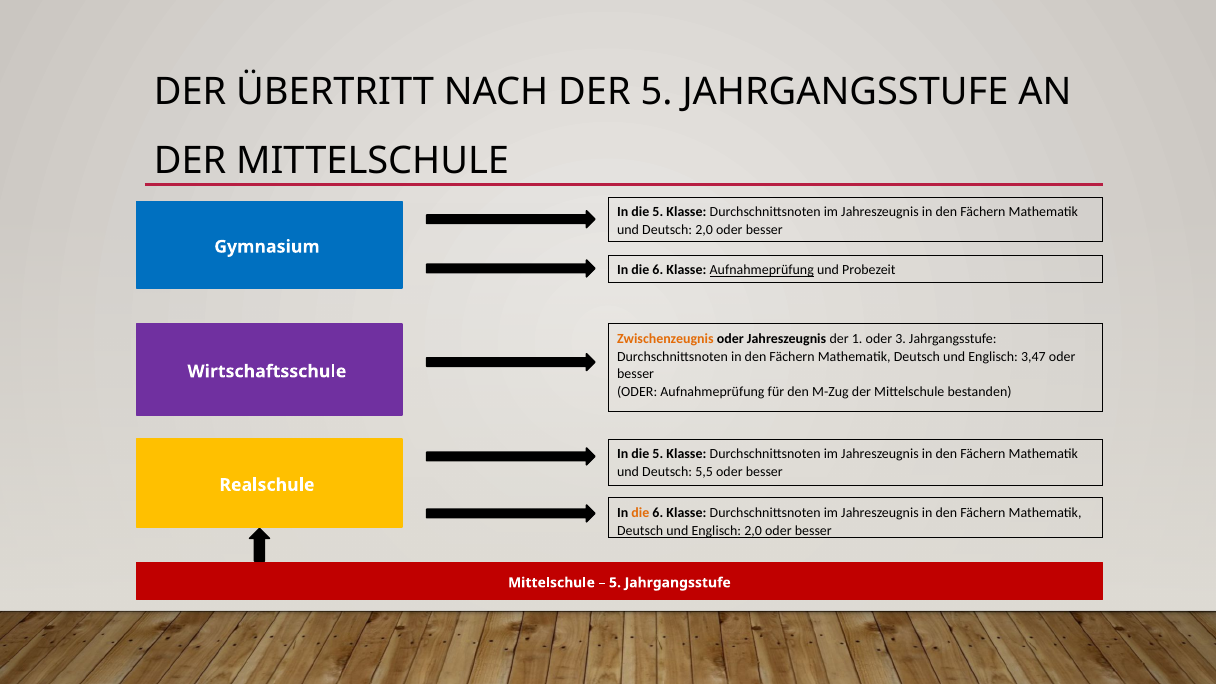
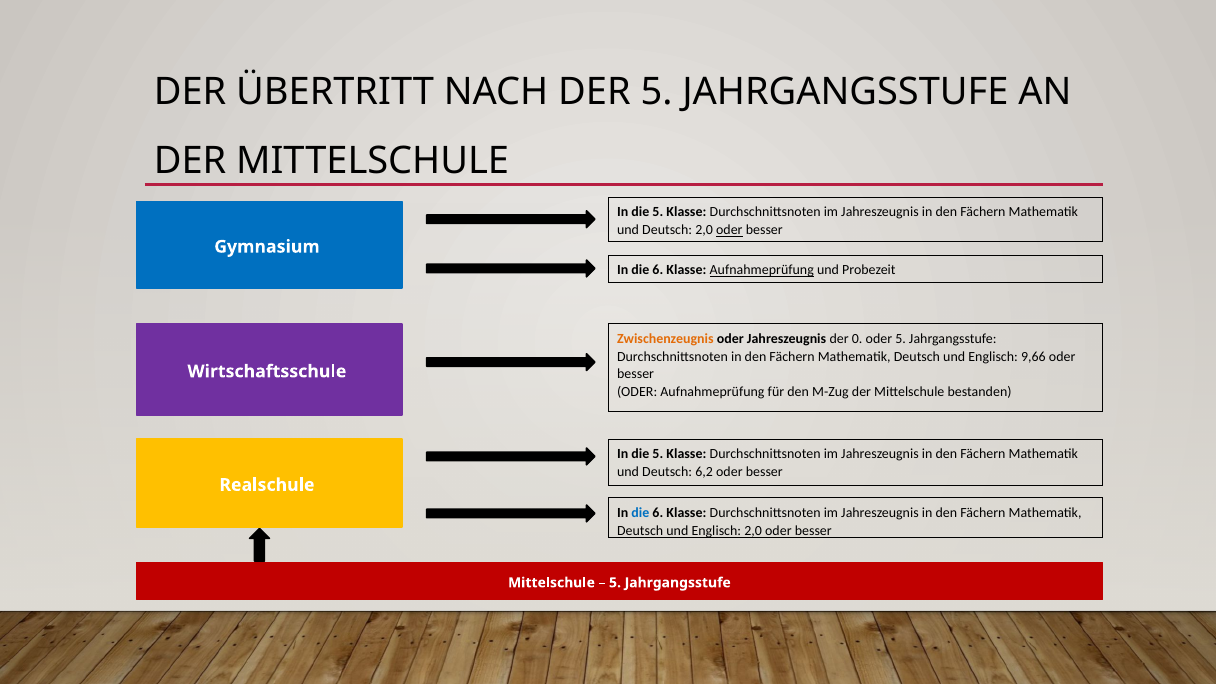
oder at (729, 230) underline: none -> present
1: 1 -> 0
oder 3: 3 -> 5
3,47: 3,47 -> 9,66
5,5: 5,5 -> 6,2
die at (640, 513) colour: orange -> blue
